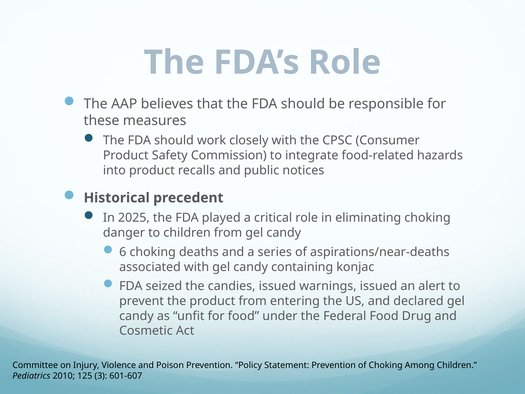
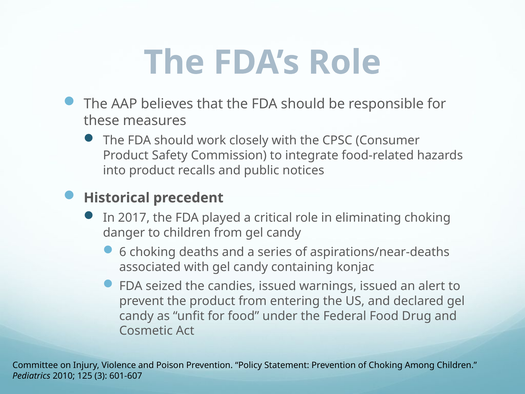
2025: 2025 -> 2017
